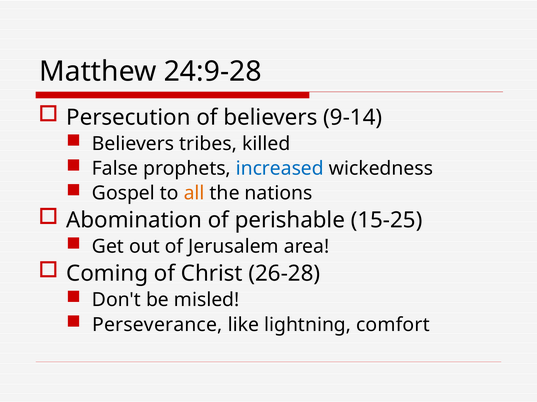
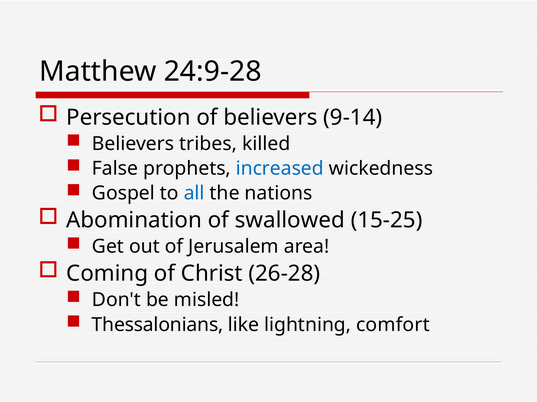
all colour: orange -> blue
perishable: perishable -> swallowed
Perseverance: Perseverance -> Thessalonians
